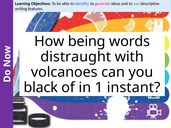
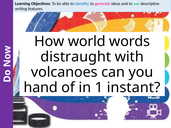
being: being -> world
black: black -> hand
